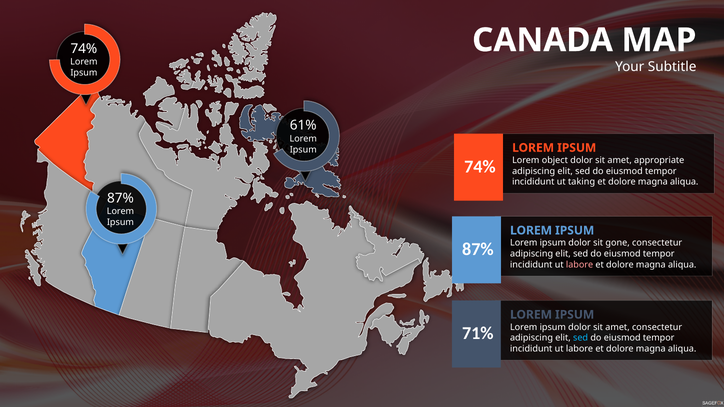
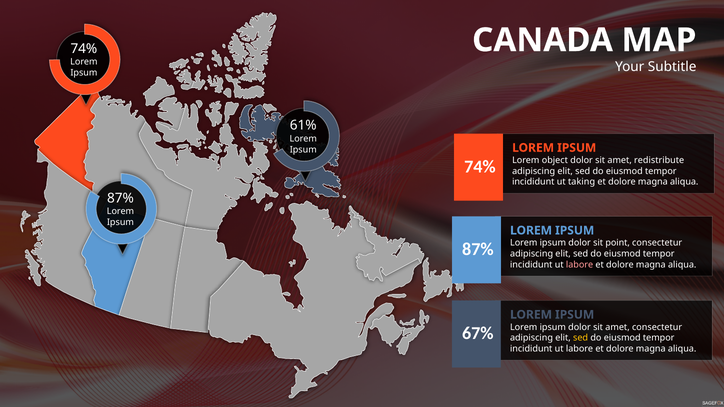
appropriate: appropriate -> redistribute
gone: gone -> point
71%: 71% -> 67%
sed at (581, 338) colour: light blue -> yellow
